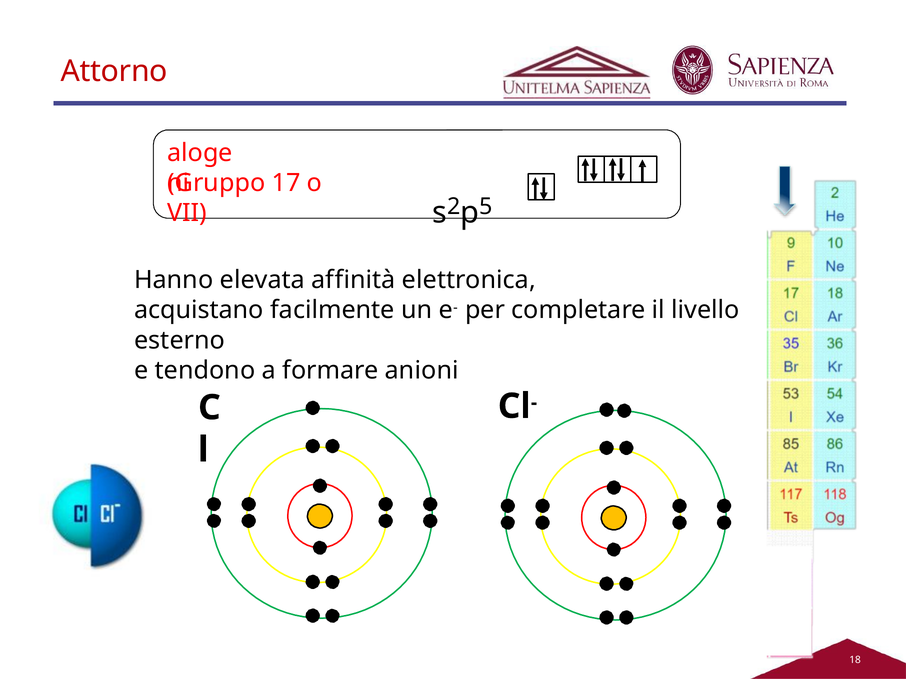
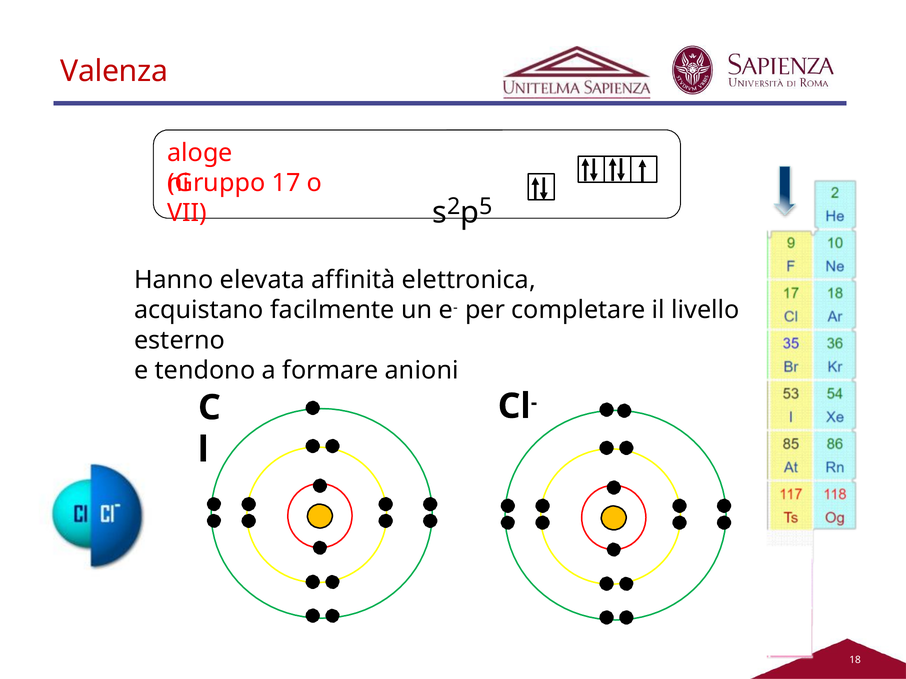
Attorno: Attorno -> Valenza
